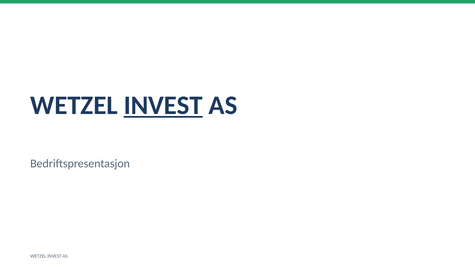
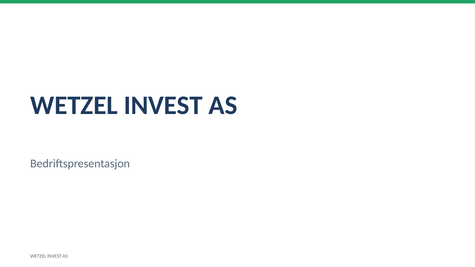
INVEST at (163, 105) underline: present -> none
